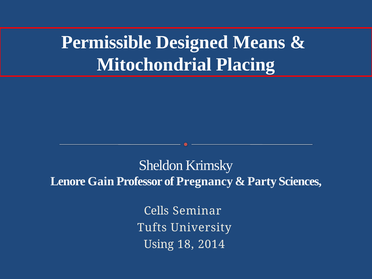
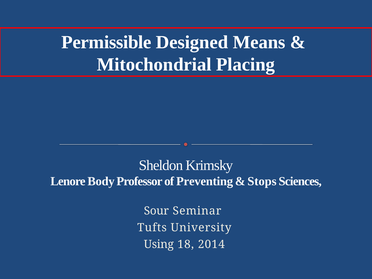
Gain: Gain -> Body
Pregnancy: Pregnancy -> Preventing
Party: Party -> Stops
Cells: Cells -> Sour
